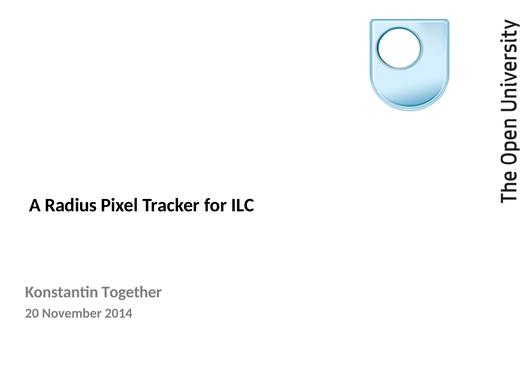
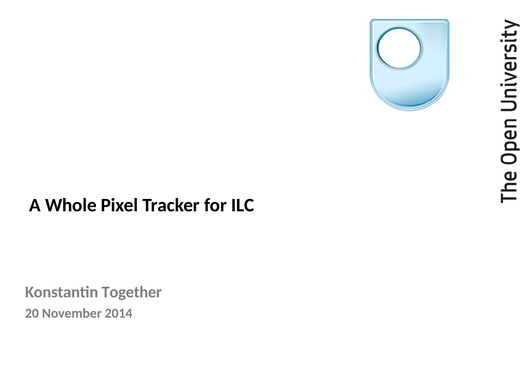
Radius: Radius -> Whole
